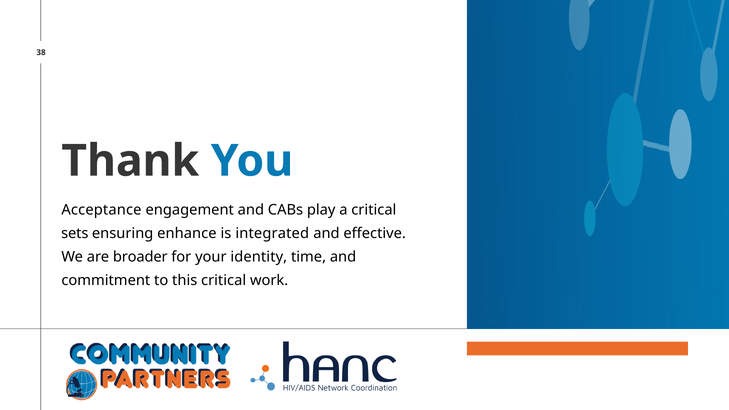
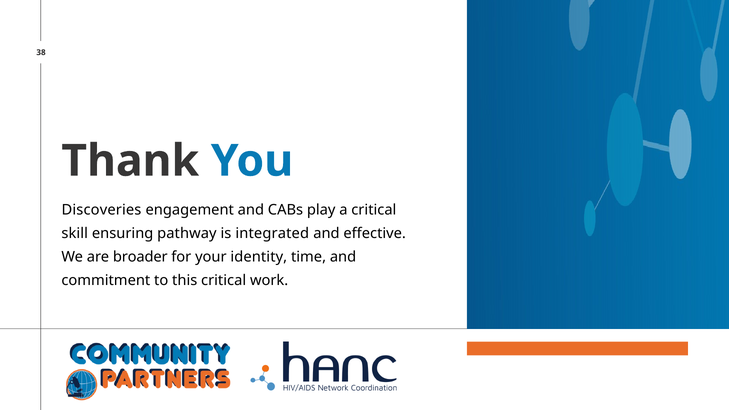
Acceptance: Acceptance -> Discoveries
sets: sets -> skill
enhance: enhance -> pathway
